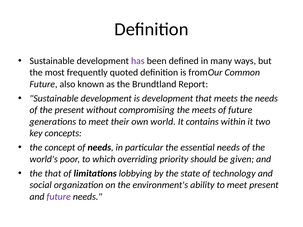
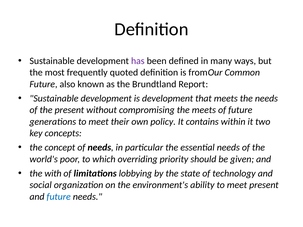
world: world -> policy
the that: that -> with
future at (59, 197) colour: purple -> blue
